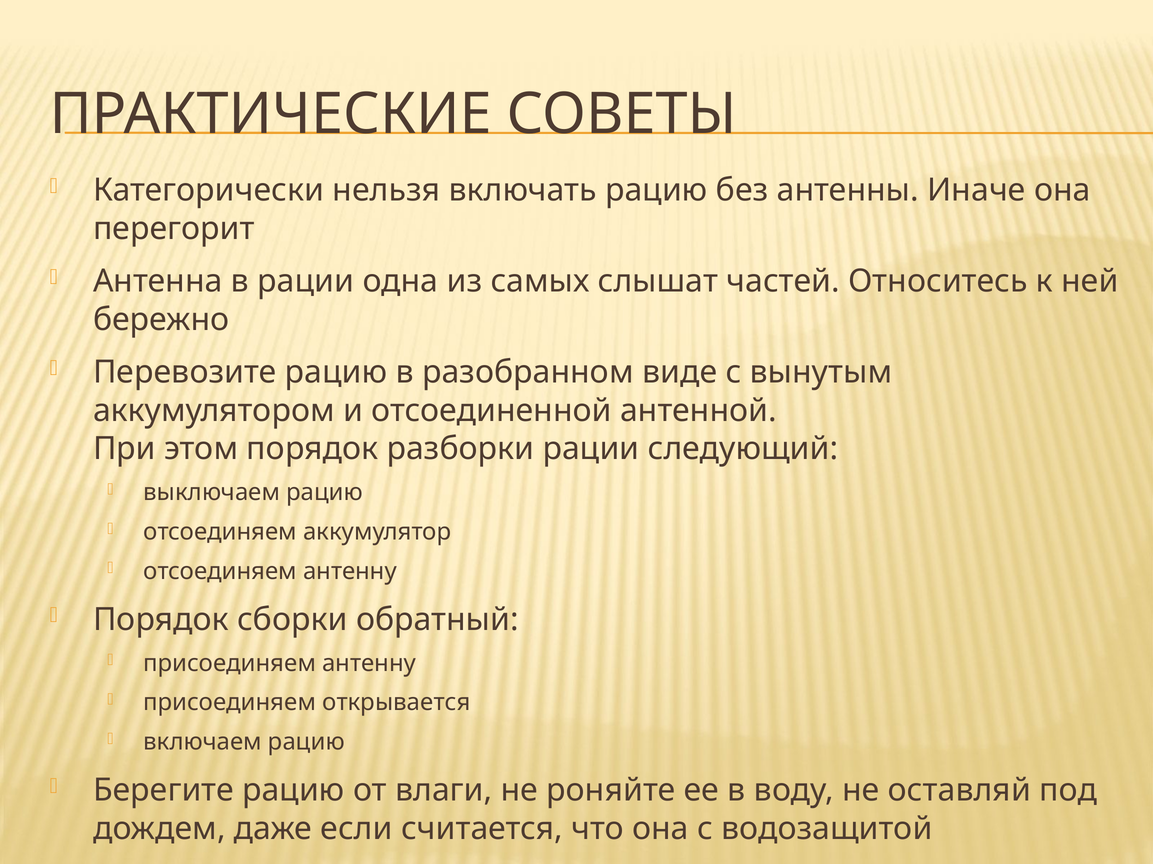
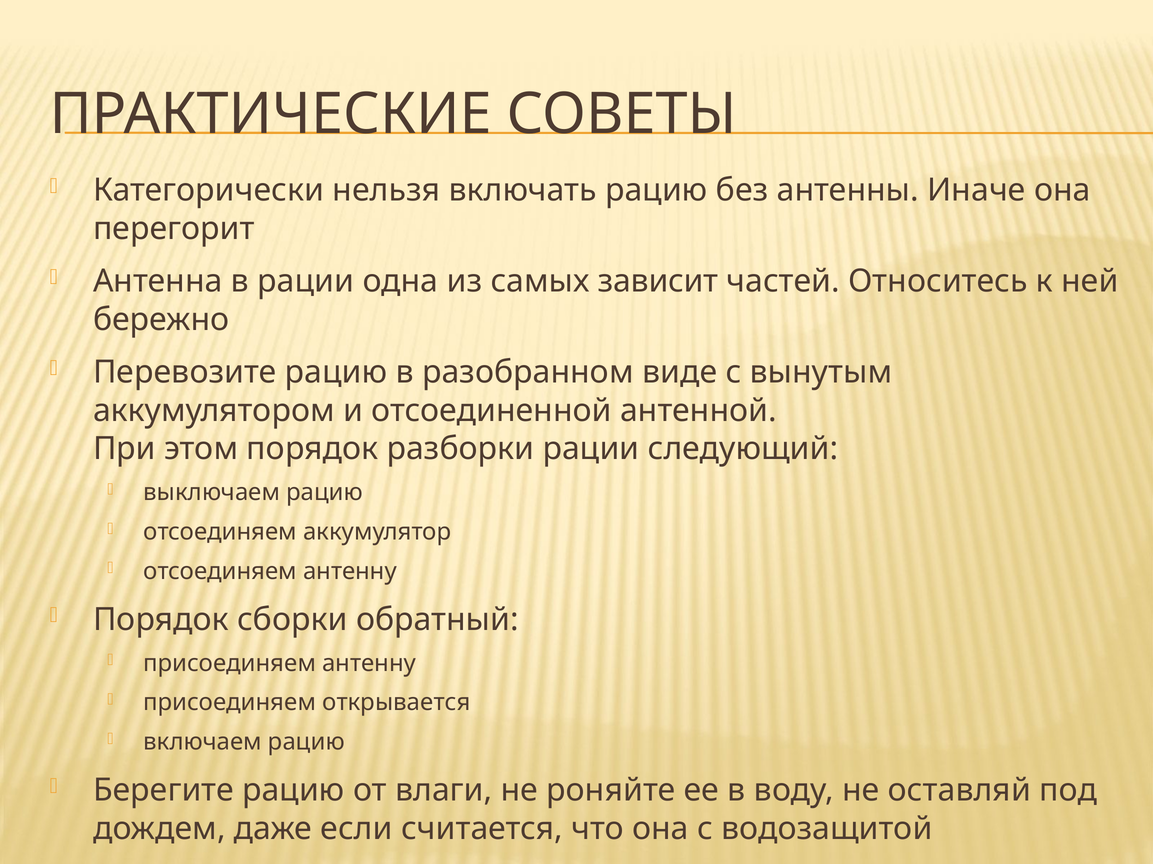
слышат: слышат -> зависит
